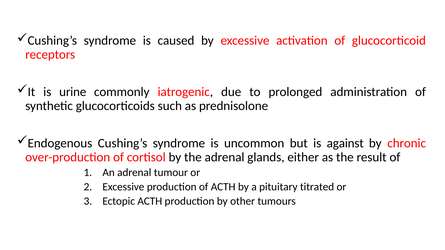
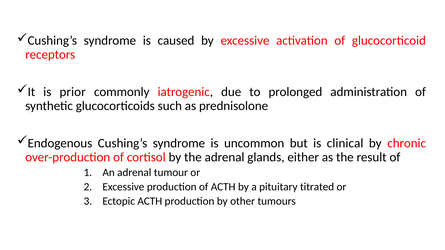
urine: urine -> prior
against: against -> clinical
